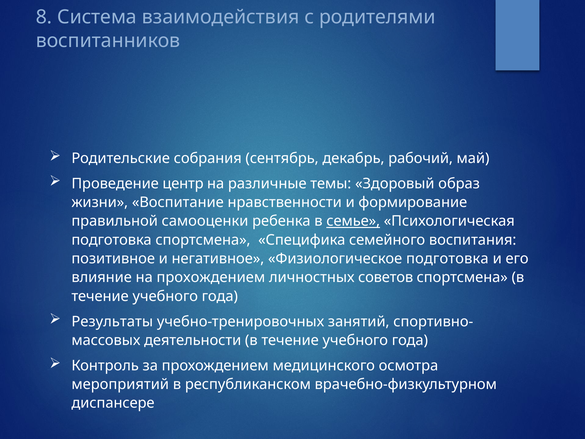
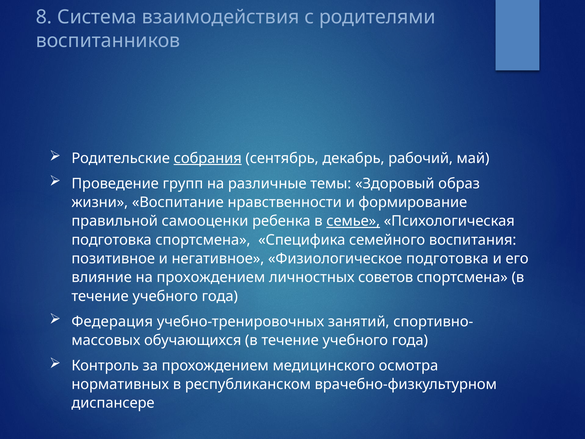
собрания underline: none -> present
центр: центр -> групп
Результаты: Результаты -> Федерация
деятельности: деятельности -> обучающихся
мероприятий: мероприятий -> нормативных
